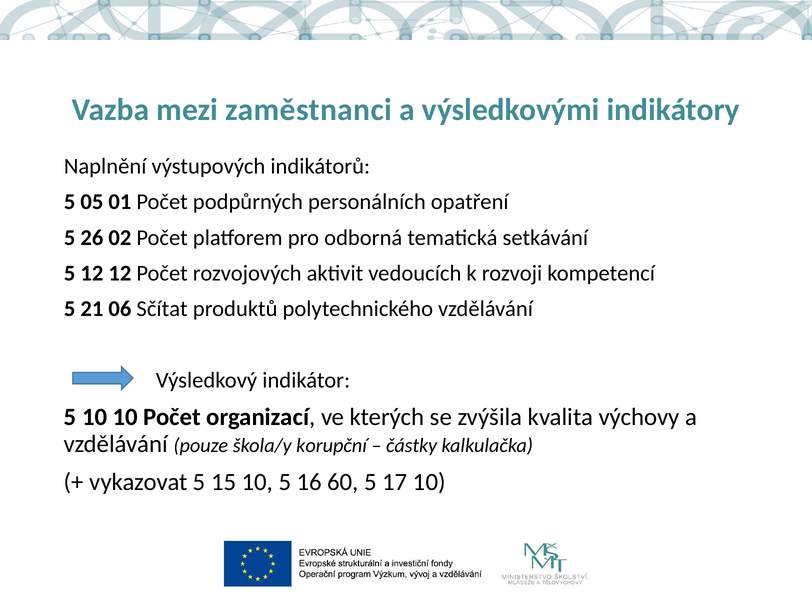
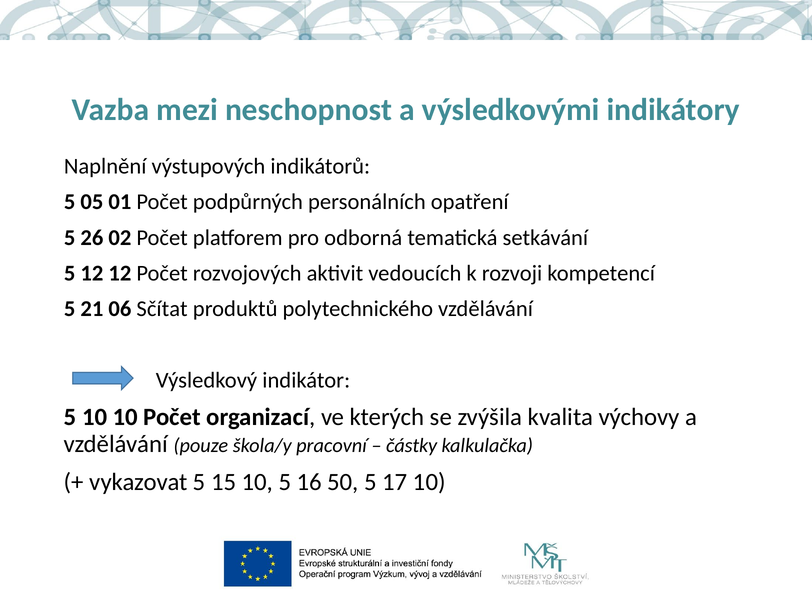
zaměstnanci: zaměstnanci -> neschopnost
korupční: korupční -> pracovní
60: 60 -> 50
